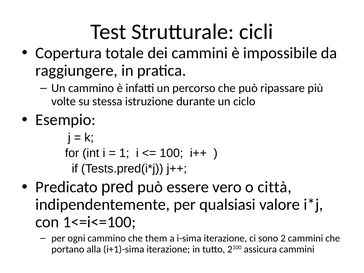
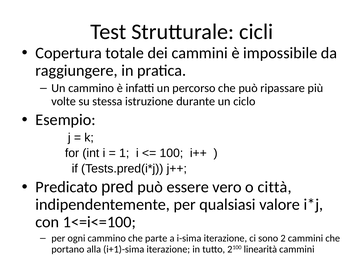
them: them -> parte
assicura: assicura -> linearità
